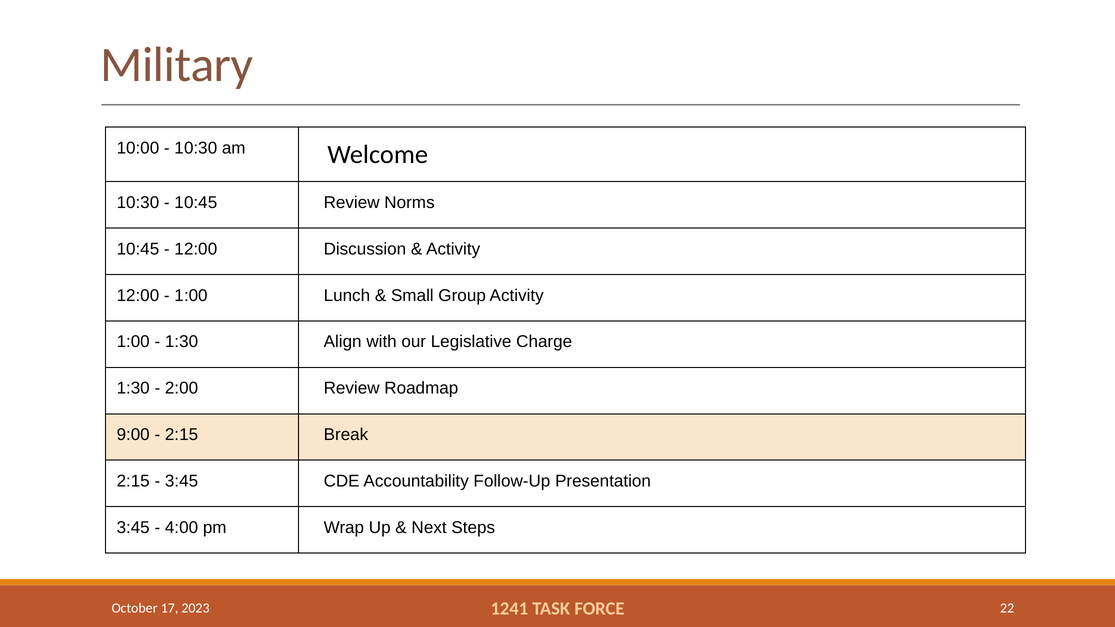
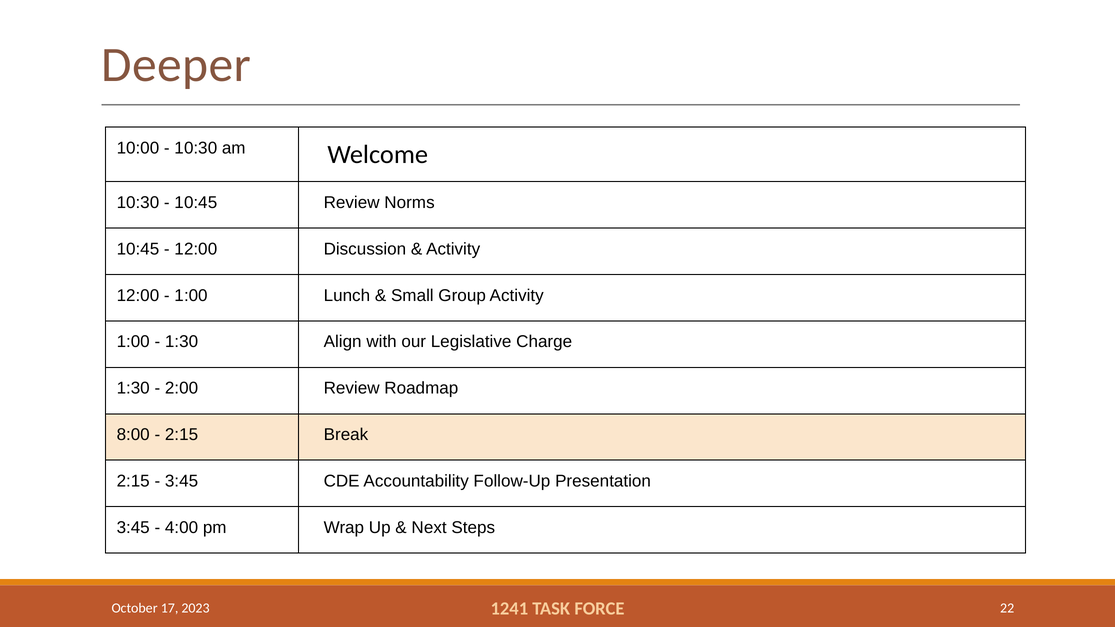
Military: Military -> Deeper
9:00: 9:00 -> 8:00
